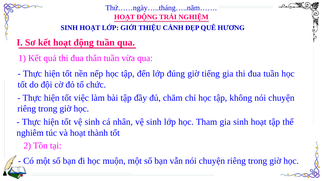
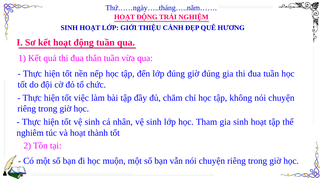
giờ tiếng: tiếng -> đúng
